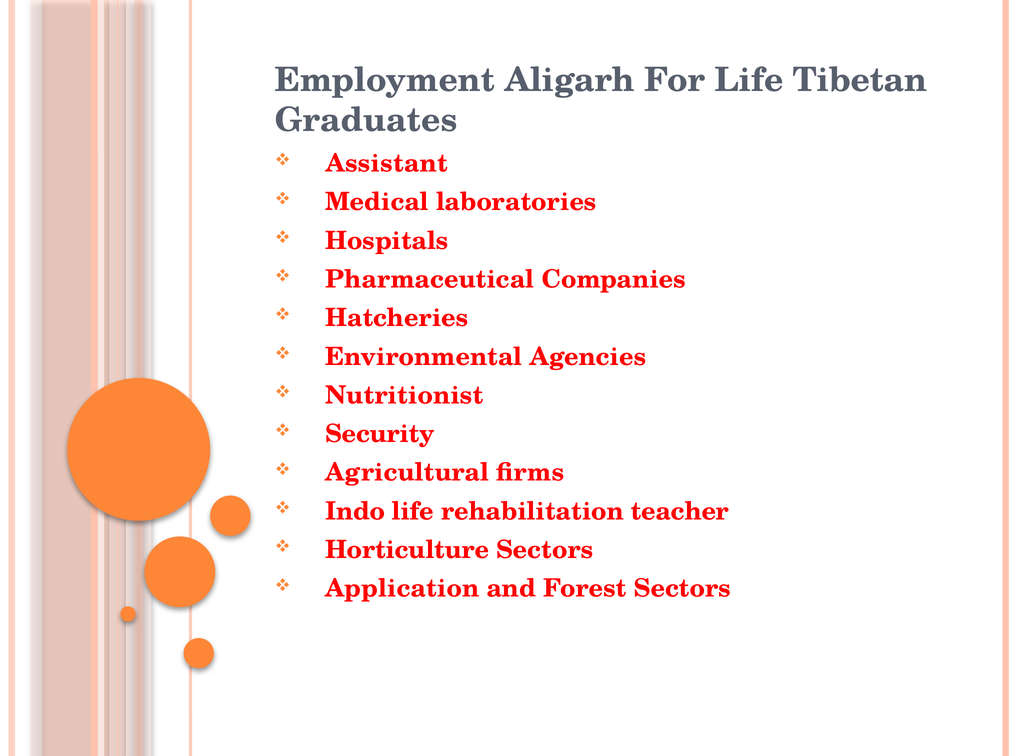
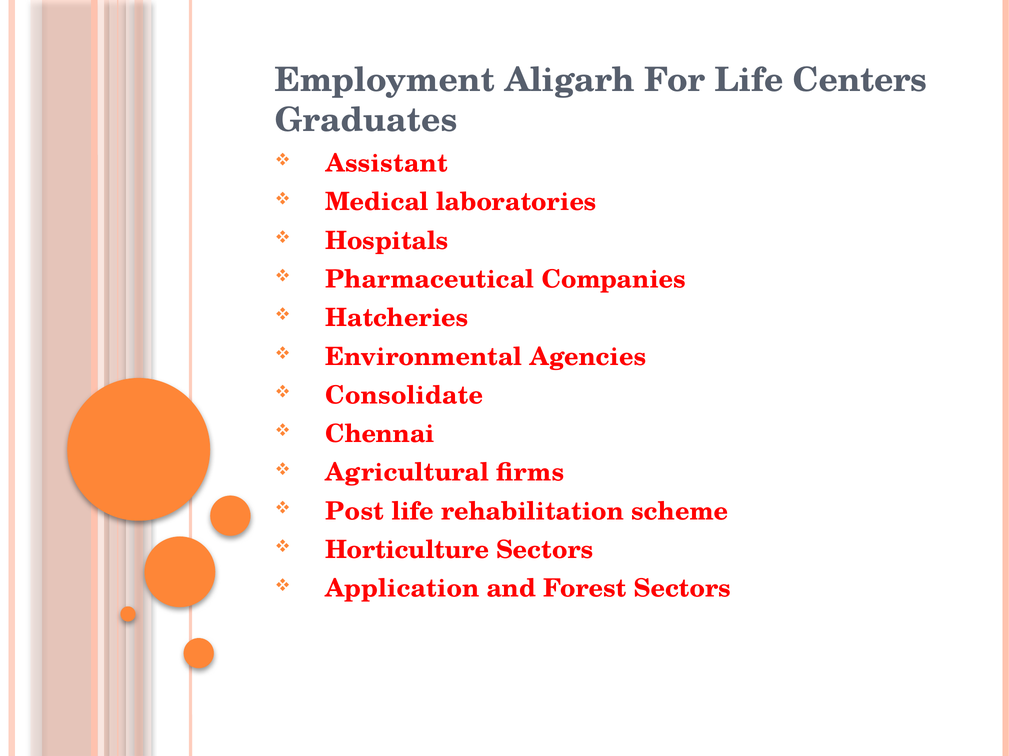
Tibetan: Tibetan -> Centers
Nutritionist: Nutritionist -> Consolidate
Security: Security -> Chennai
Indo: Indo -> Post
teacher: teacher -> scheme
